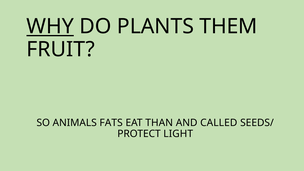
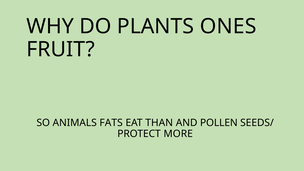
WHY underline: present -> none
THEM: THEM -> ONES
CALLED: CALLED -> POLLEN
LIGHT: LIGHT -> MORE
